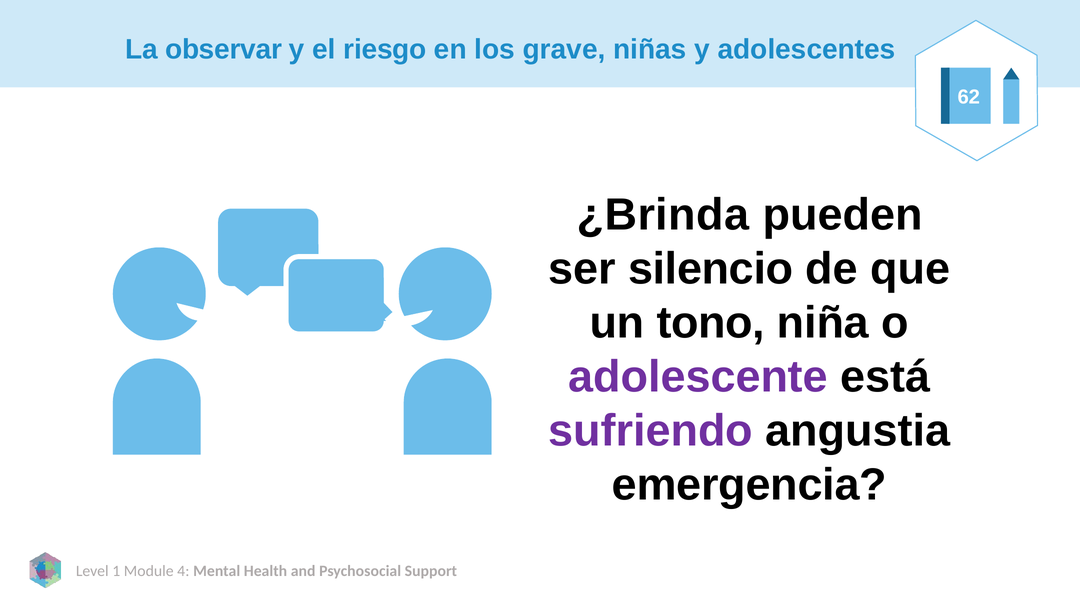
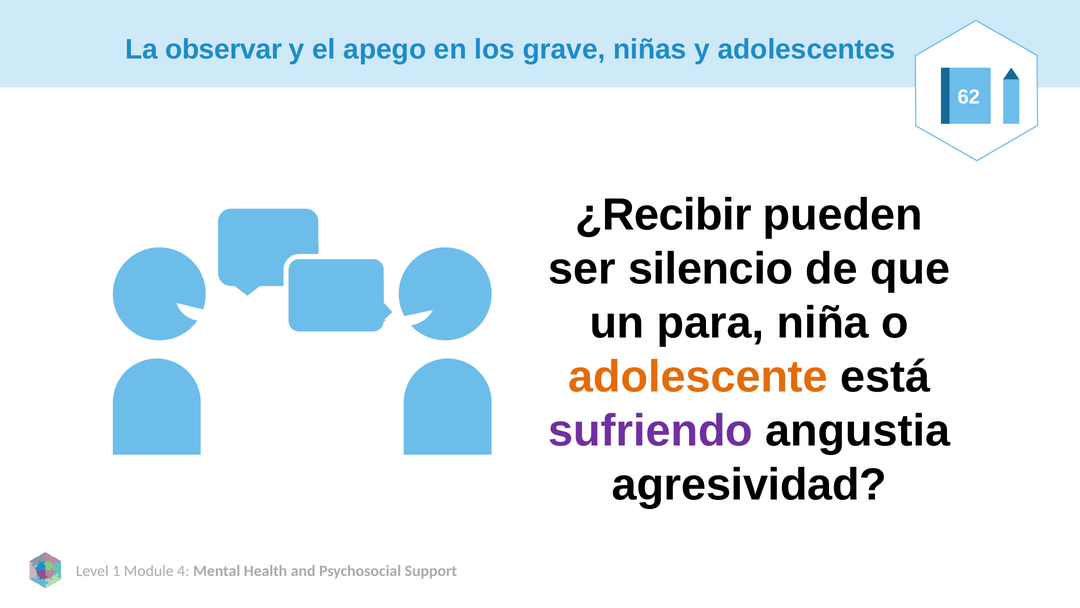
riesgo: riesgo -> apego
¿Brinda: ¿Brinda -> ¿Recibir
tono: tono -> para
adolescente colour: purple -> orange
emergencia: emergencia -> agresividad
